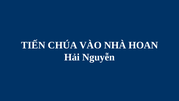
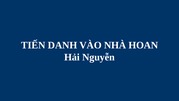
CHÚA: CHÚA -> DANH
